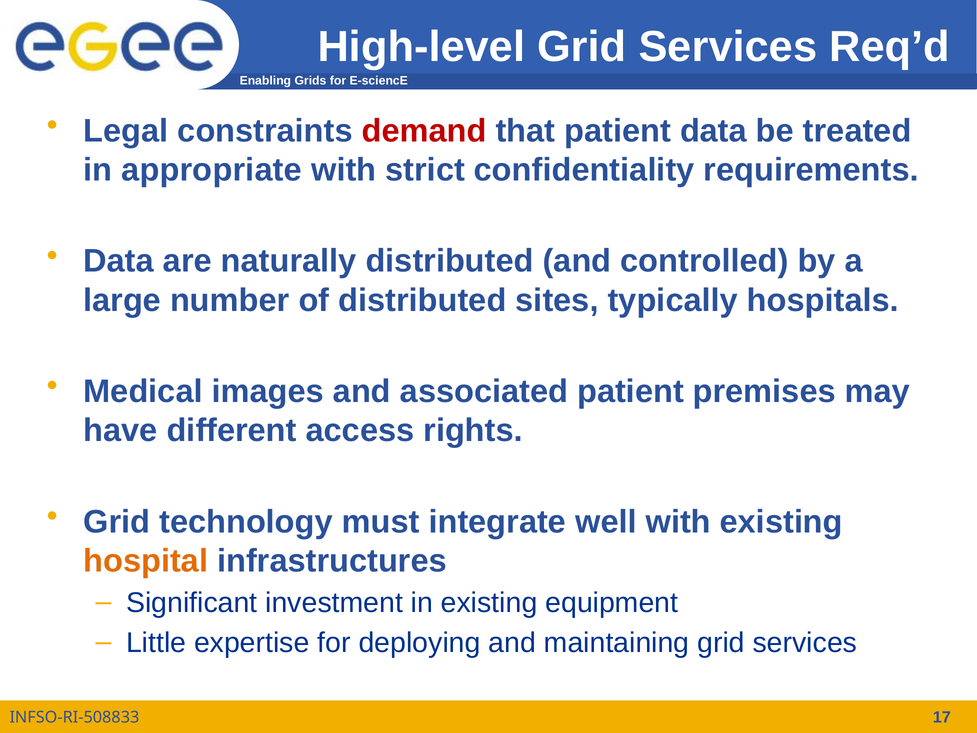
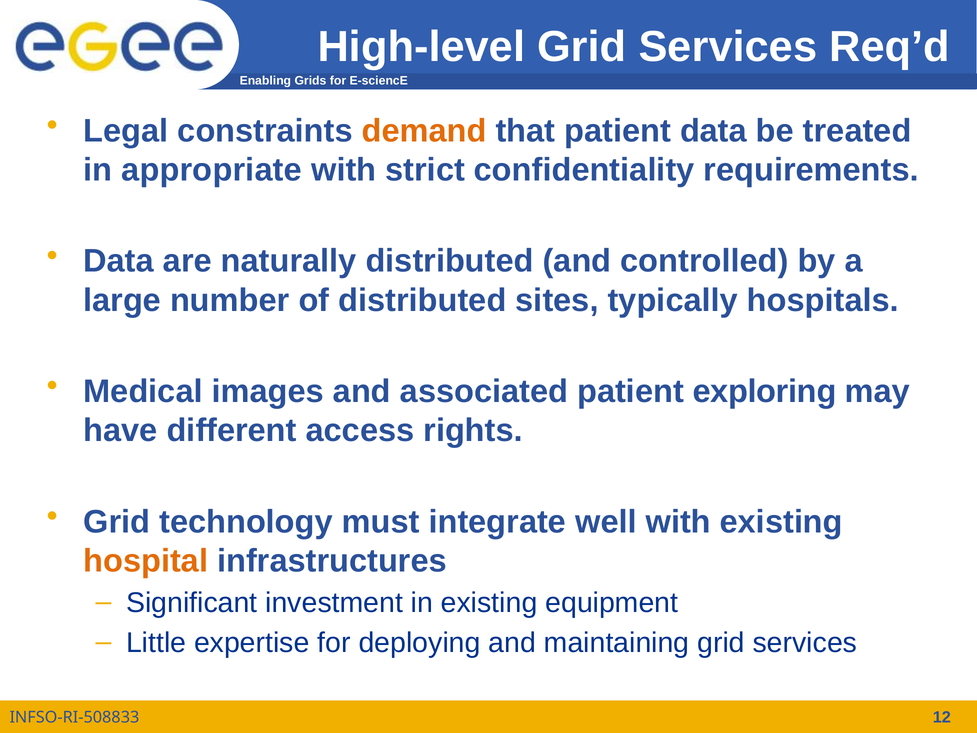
demand colour: red -> orange
premises: premises -> exploring
17: 17 -> 12
